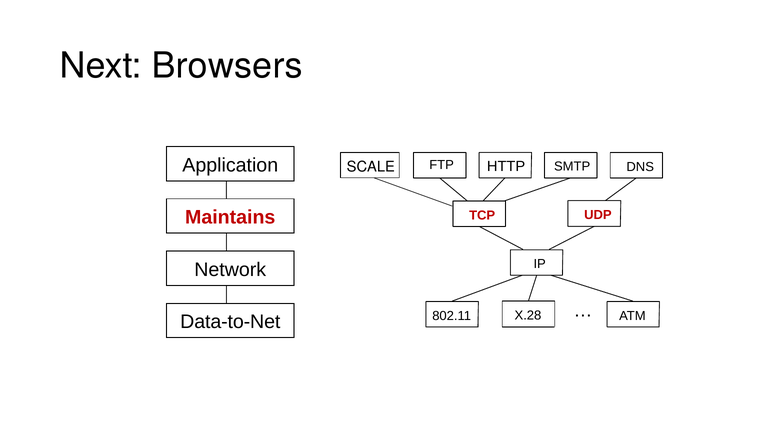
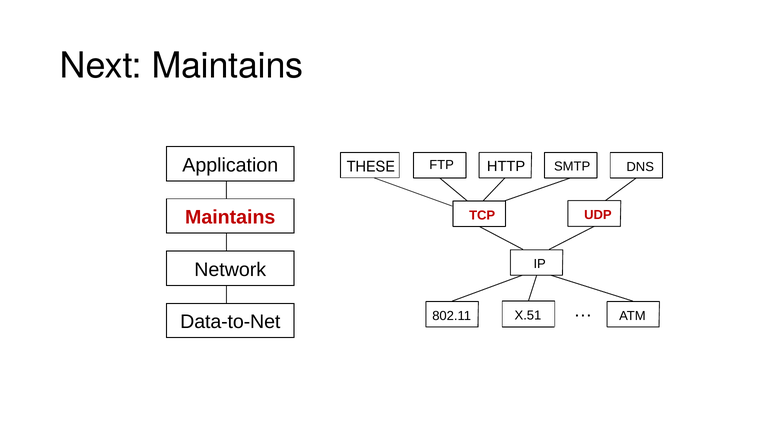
Next Browsers: Browsers -> Maintains
SCALE: SCALE -> THESE
X.28: X.28 -> X.51
